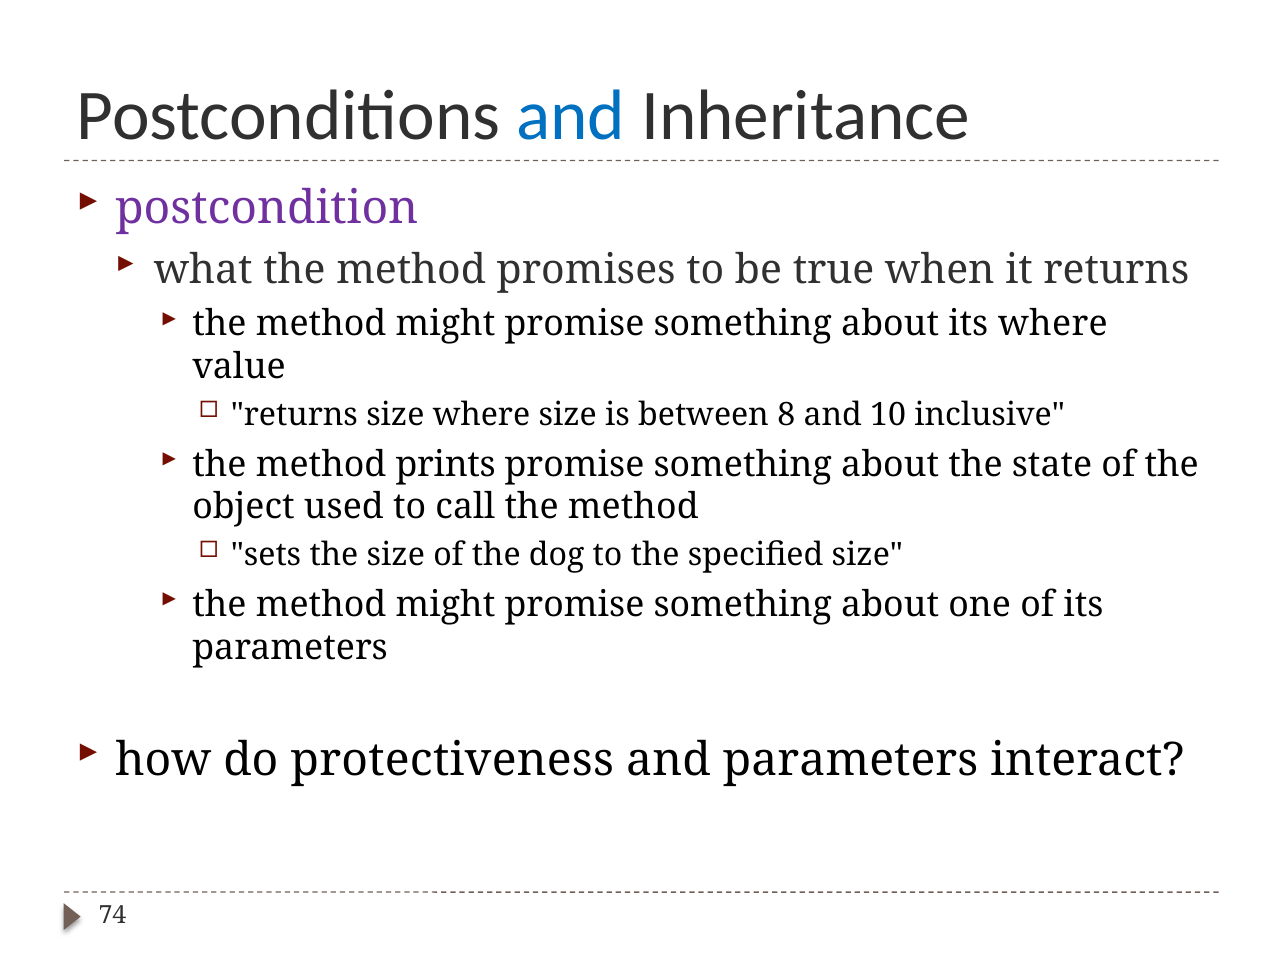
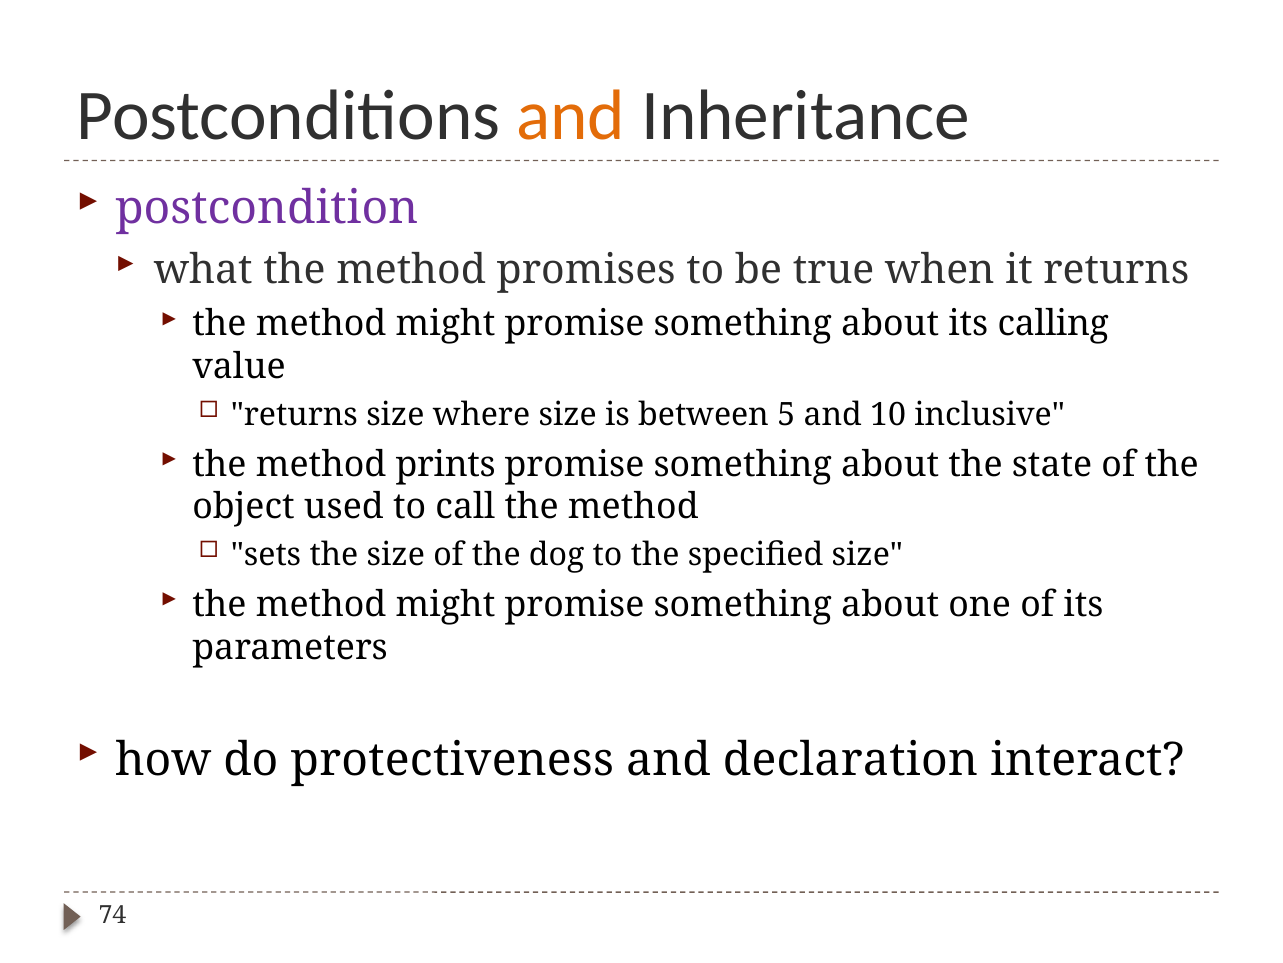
and at (571, 116) colour: blue -> orange
its where: where -> calling
8: 8 -> 5
and parameters: parameters -> declaration
